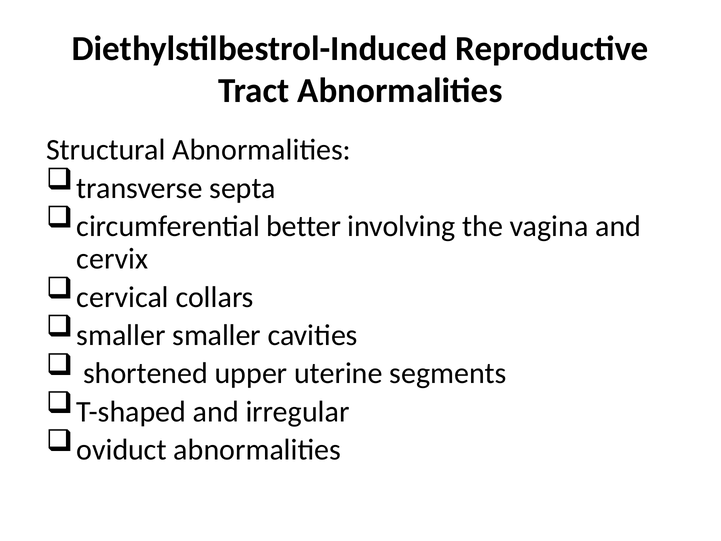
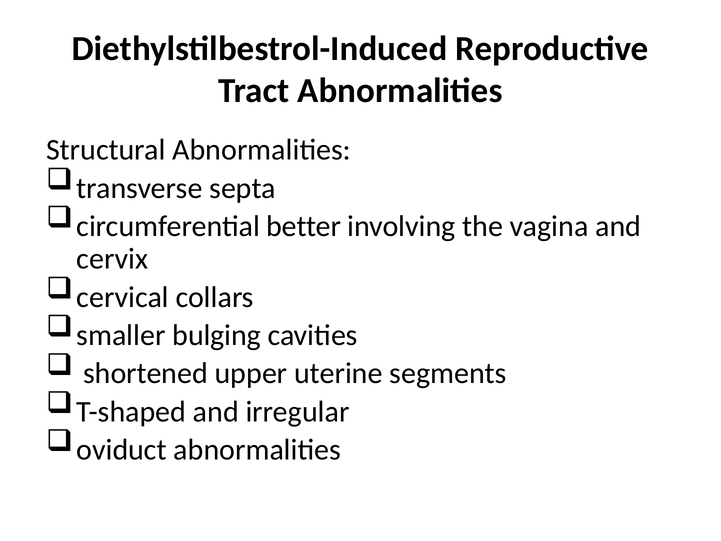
smaller smaller: smaller -> bulging
